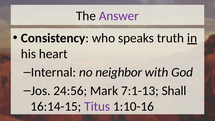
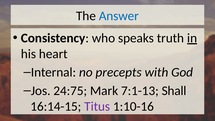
Answer colour: purple -> blue
neighbor: neighbor -> precepts
24:56: 24:56 -> 24:75
